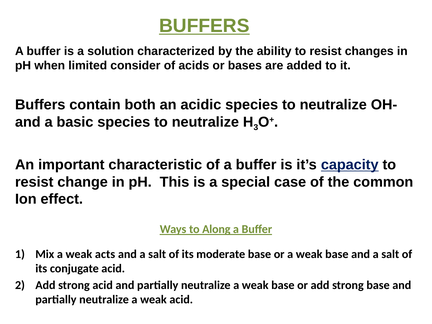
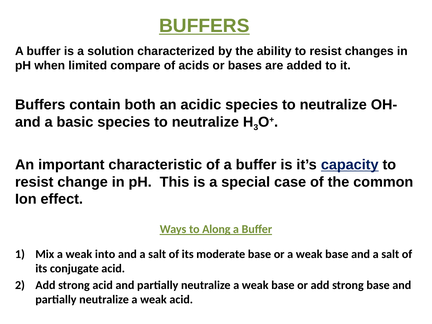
consider: consider -> compare
acts: acts -> into
